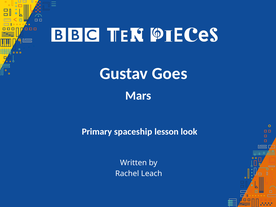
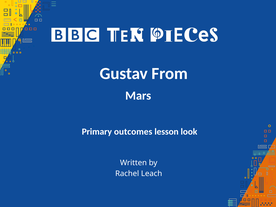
Goes: Goes -> From
spaceship: spaceship -> outcomes
